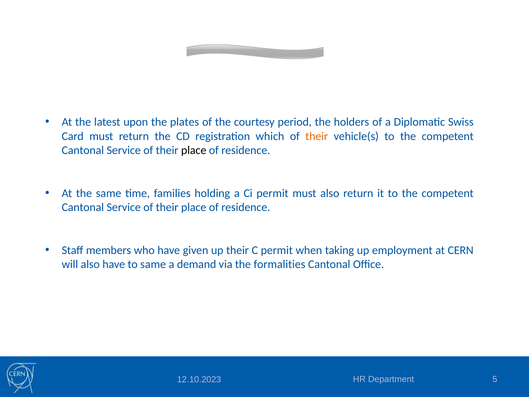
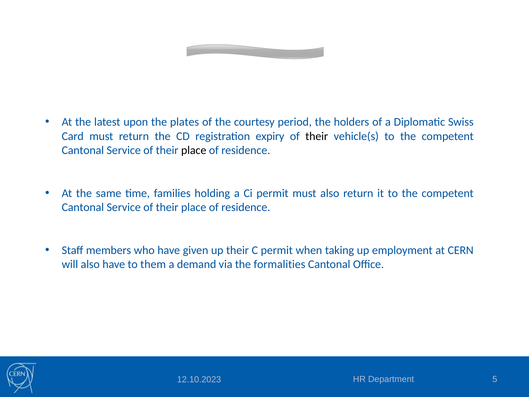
which: which -> expiry
their at (317, 136) colour: orange -> black
to same: same -> them
